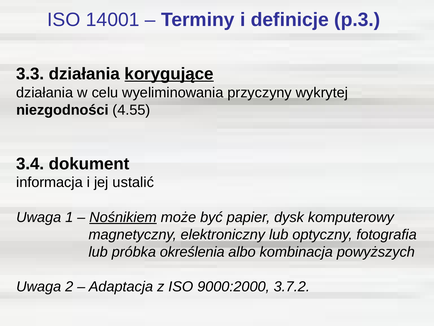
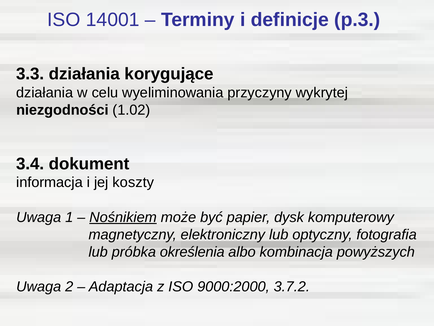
korygujące underline: present -> none
4.55: 4.55 -> 1.02
ustalić: ustalić -> koszty
